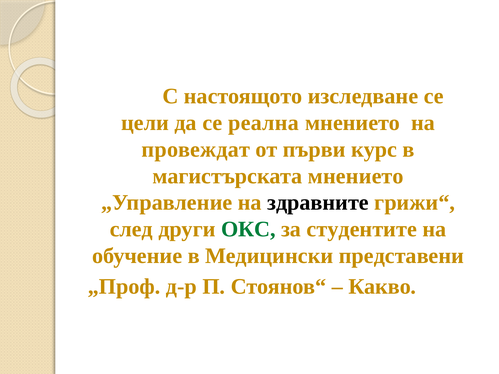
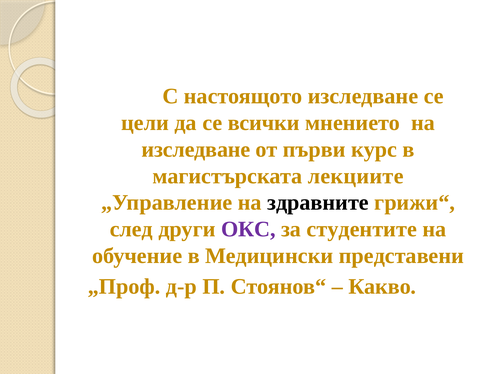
реална: реална -> всички
провеждат at (196, 150): провеждат -> изследване
магистърската мнението: мнението -> лекциите
ОКС colour: green -> purple
